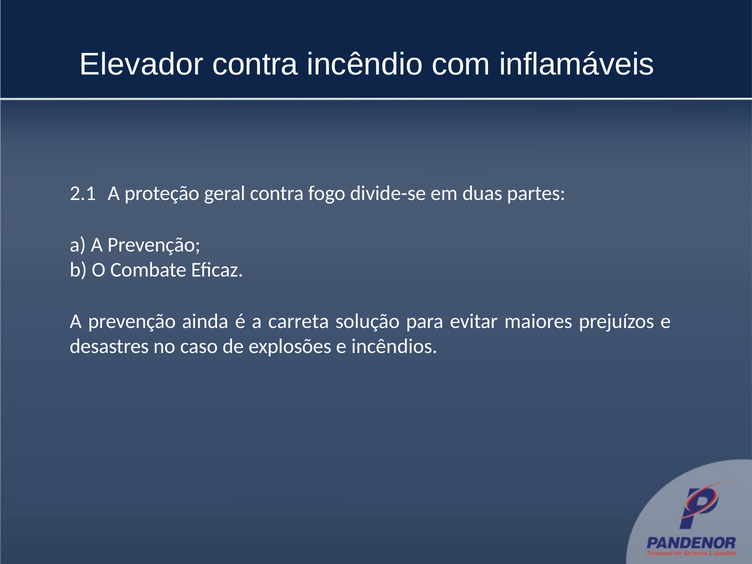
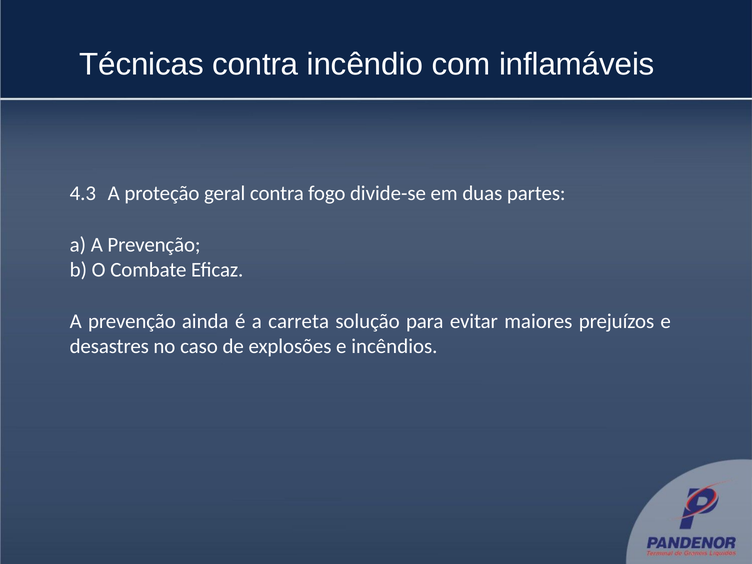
Elevador: Elevador -> Técnicas
2.1: 2.1 -> 4.3
